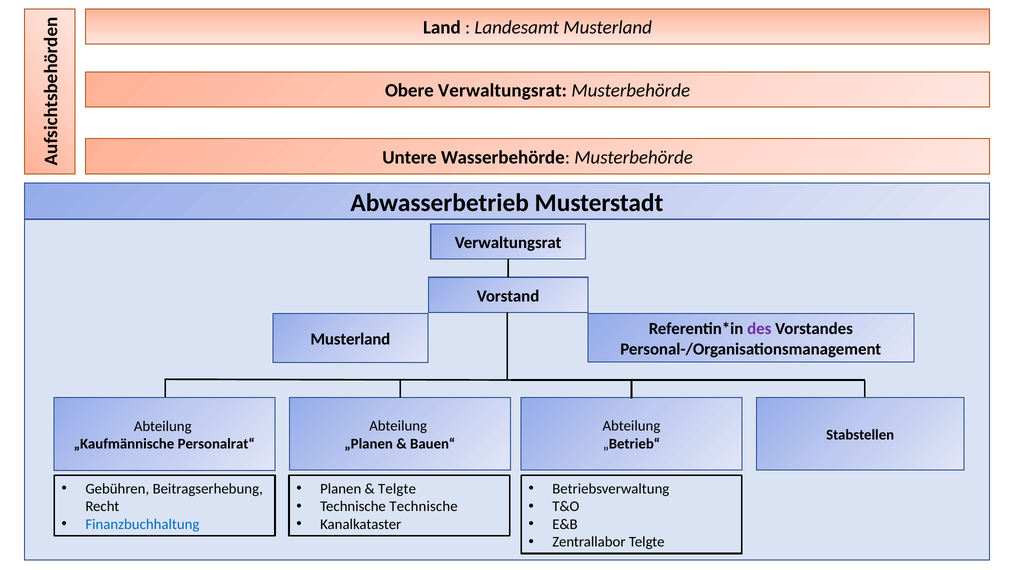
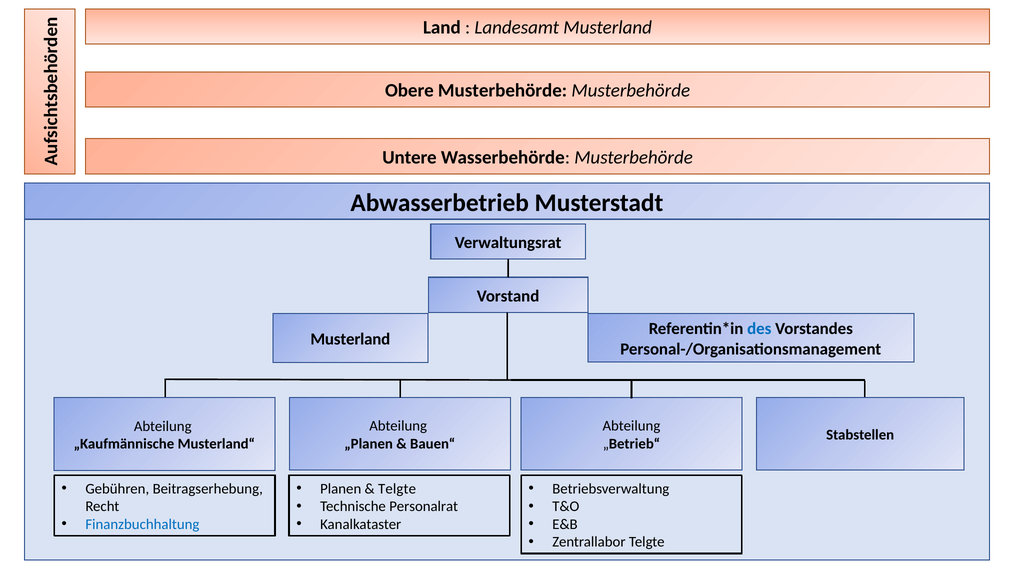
Obere Verwaltungsrat: Verwaltungsrat -> Musterbehörde
des colour: purple -> blue
Personalrat“: Personalrat“ -> Musterland“
Technische Technische: Technische -> Personalrat
